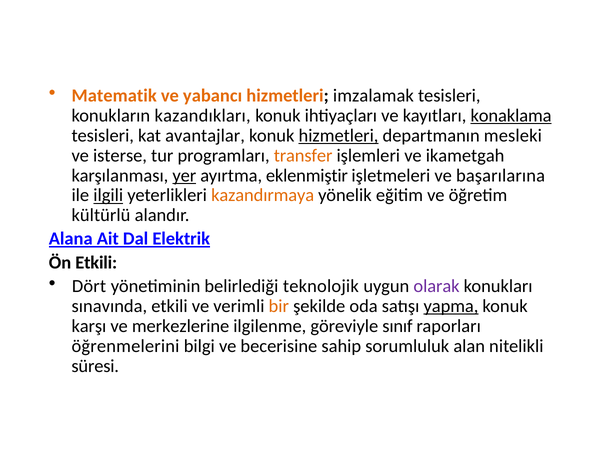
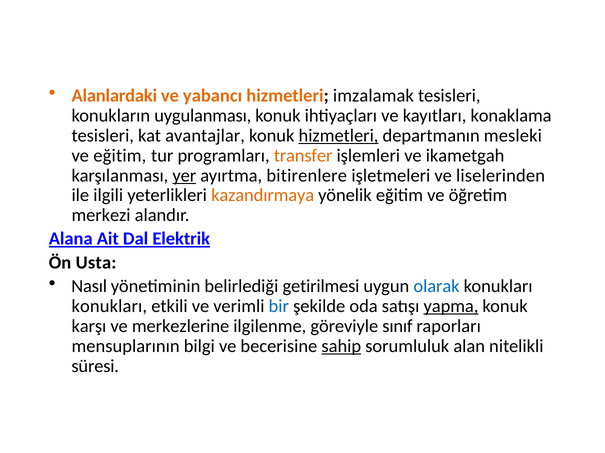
Matematik: Matematik -> Alanlardaki
kazandıkları: kazandıkları -> uygulanması
konaklama underline: present -> none
ve isterse: isterse -> eğitim
eklenmiştir: eklenmiştir -> bitirenlere
başarılarına: başarılarına -> liselerinden
ilgili underline: present -> none
kültürlü: kültürlü -> merkezi
Ön Etkili: Etkili -> Usta
Dört: Dört -> Nasıl
teknolojik: teknolojik -> getirilmesi
olarak colour: purple -> blue
sınavında at (109, 307): sınavında -> konukları
bir colour: orange -> blue
öğrenmelerini: öğrenmelerini -> mensuplarının
sahip underline: none -> present
